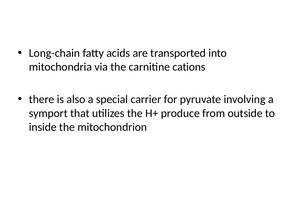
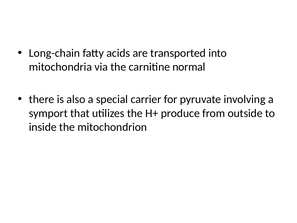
cations: cations -> normal
